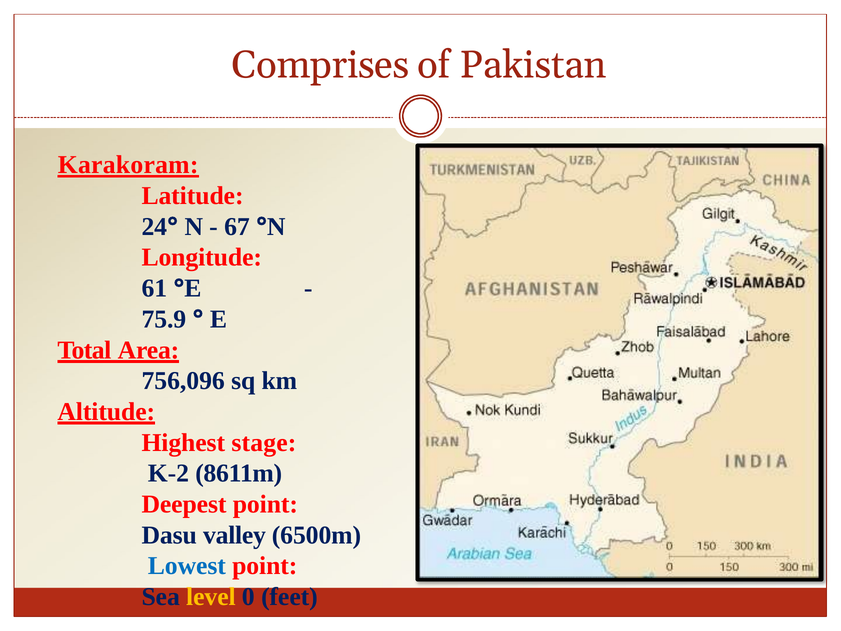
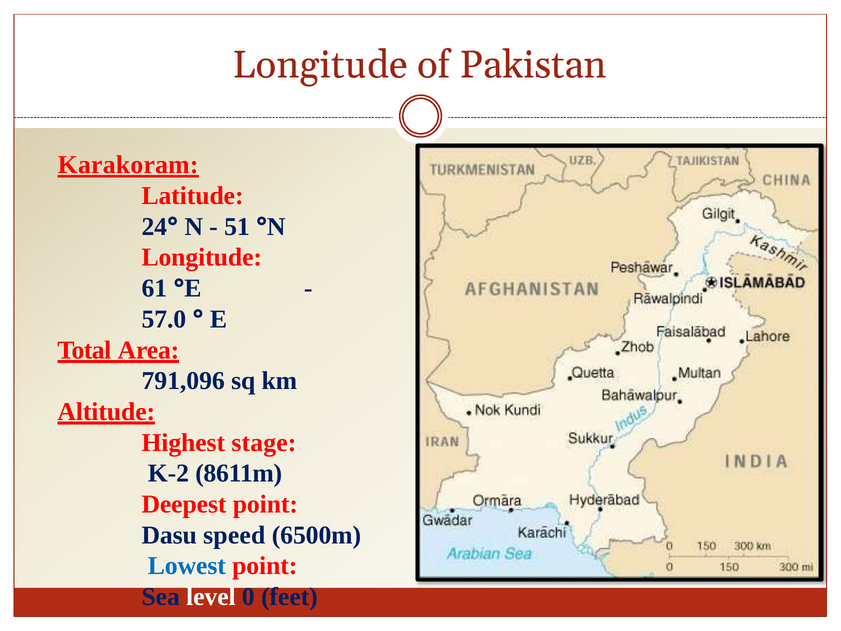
Comprises at (321, 65): Comprises -> Longitude
67: 67 -> 51
75.9: 75.9 -> 57.0
756,096: 756,096 -> 791,096
valley: valley -> speed
level colour: yellow -> white
